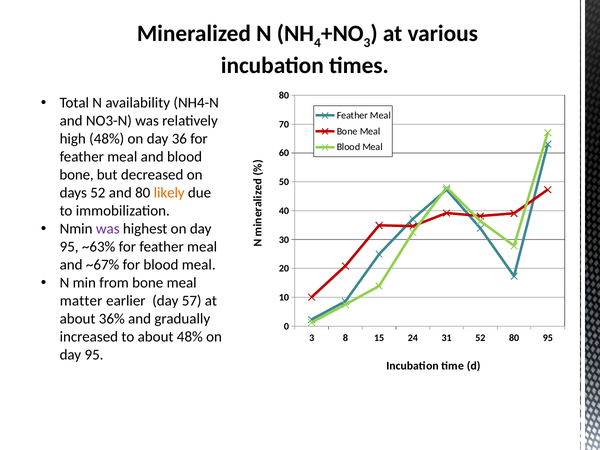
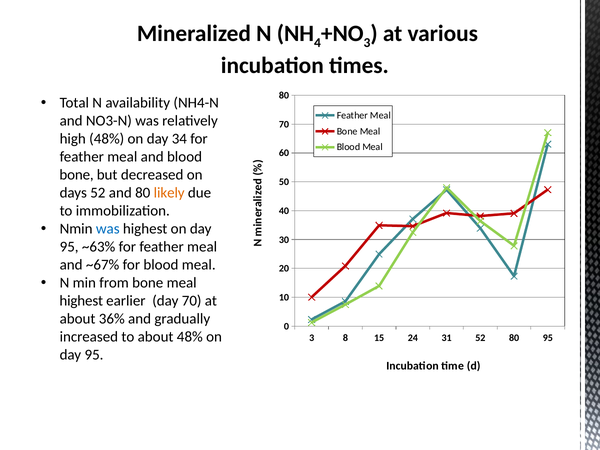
36: 36 -> 34
was at (108, 229) colour: purple -> blue
matter at (81, 301): matter -> highest
day 57: 57 -> 70
